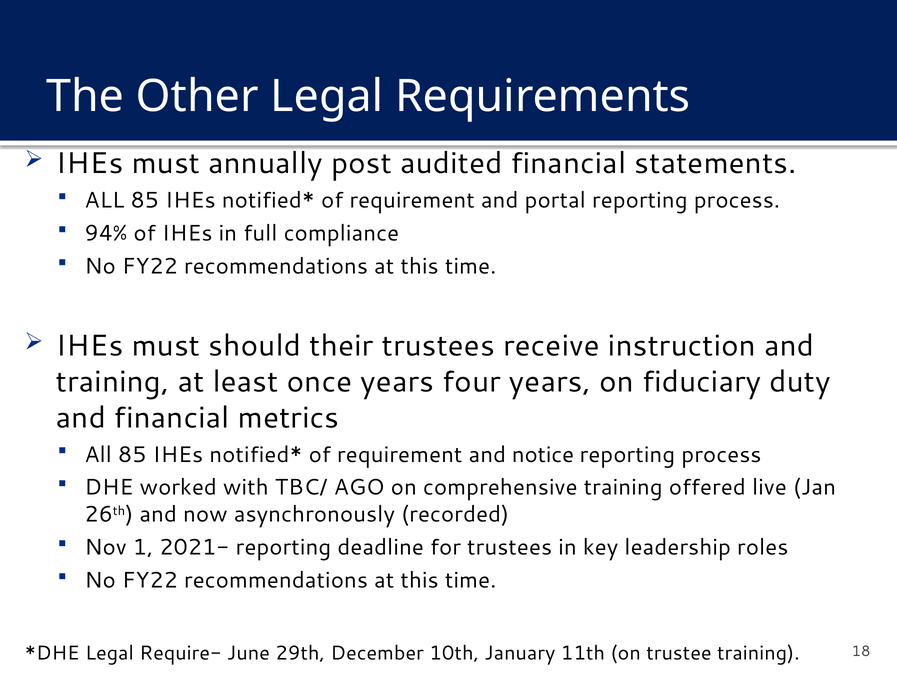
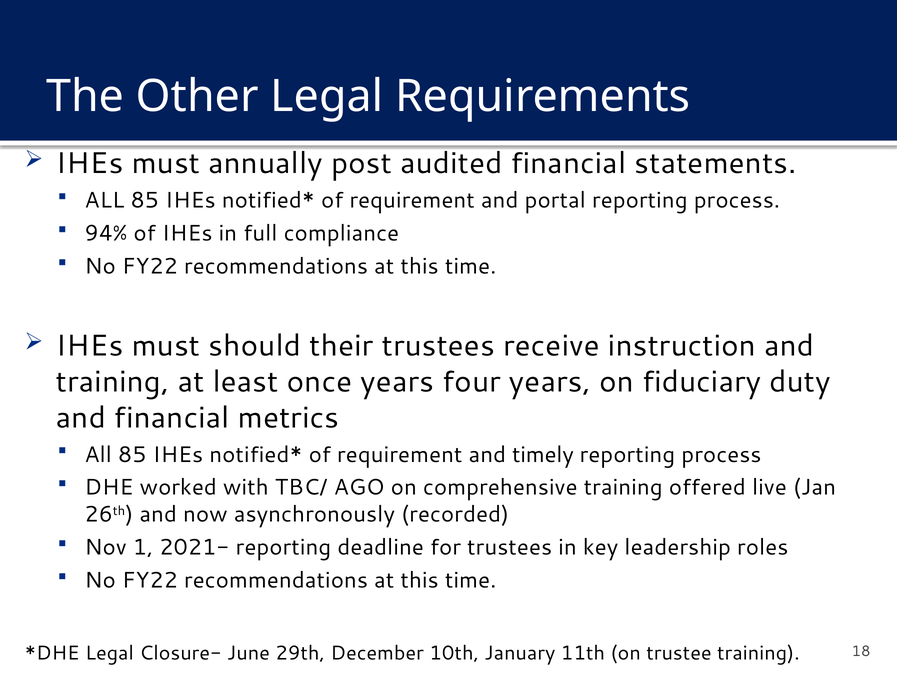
notice: notice -> timely
Require-: Require- -> Closure-
